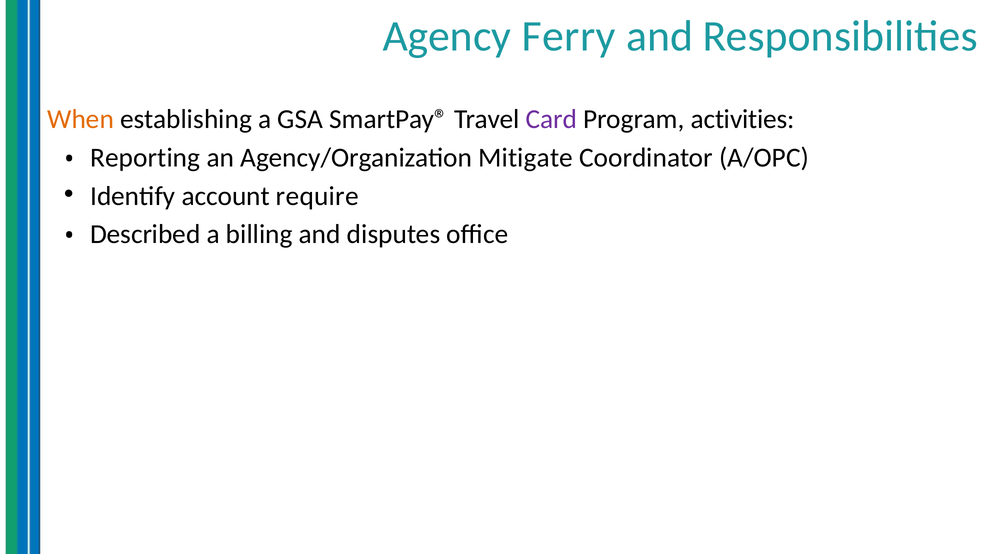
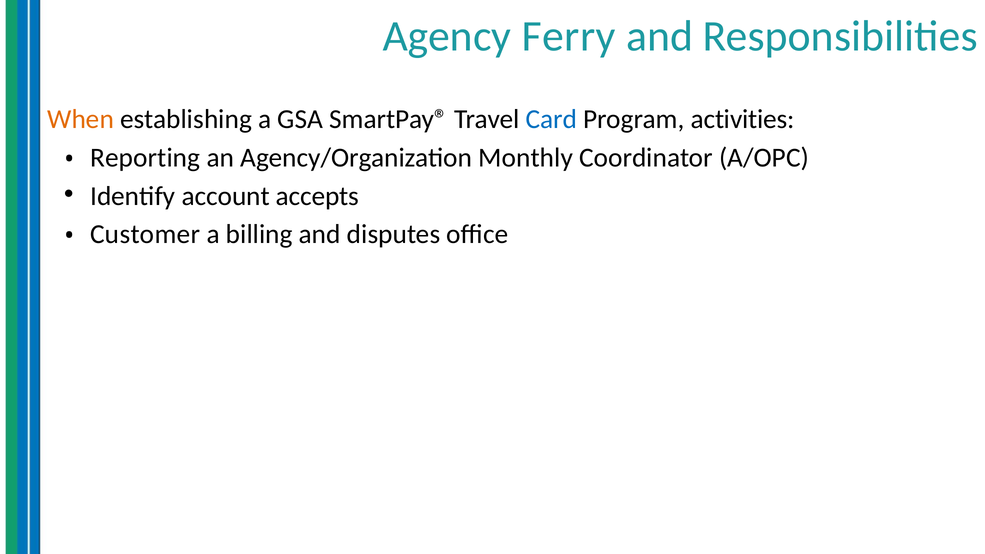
Card colour: purple -> blue
Mitigate: Mitigate -> Monthly
require: require -> accepts
Described: Described -> Customer
